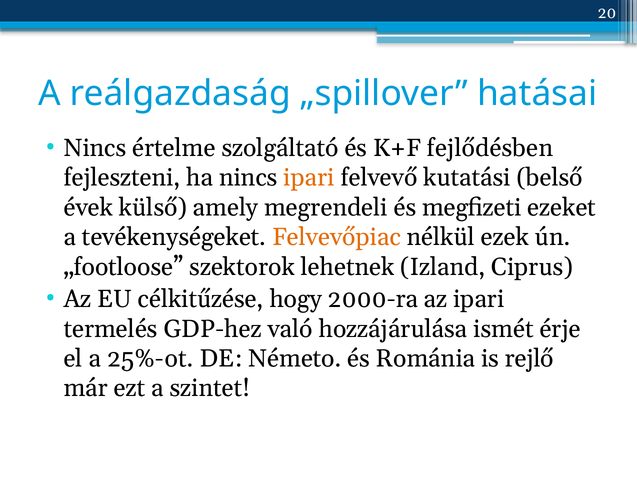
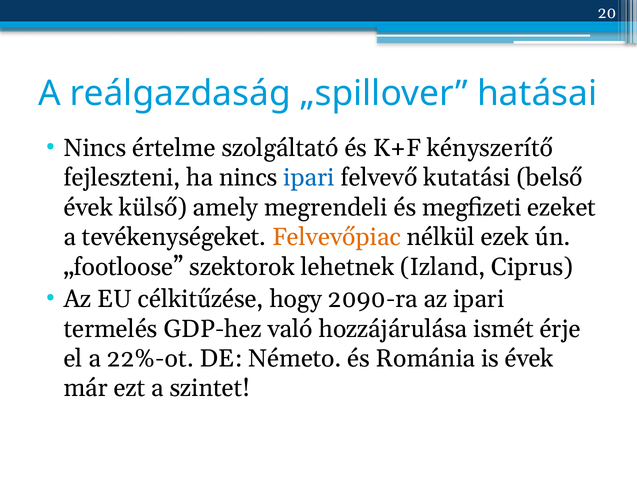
fejlődésben: fejlődésben -> kényszerítő
ipari at (309, 178) colour: orange -> blue
2000-ra: 2000-ra -> 2090-ra
25%-ot: 25%-ot -> 22%-ot
is rejlő: rejlő -> évek
